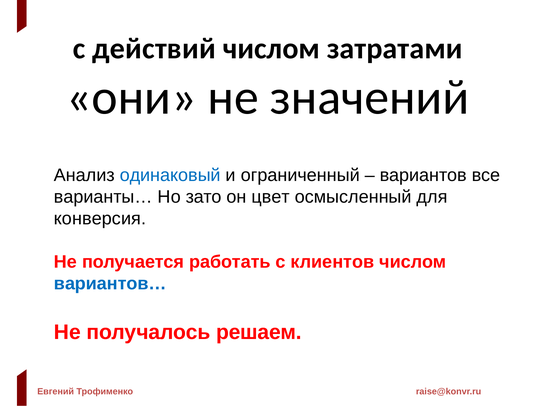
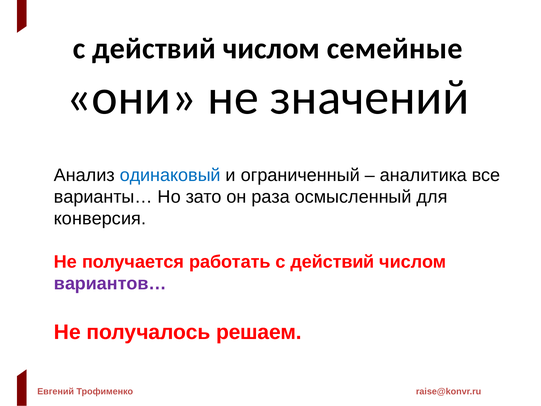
затратами: затратами -> семейные
вариантов: вариантов -> аналитика
цвет: цвет -> раза
работать с клиентов: клиентов -> действий
вариантов… colour: blue -> purple
